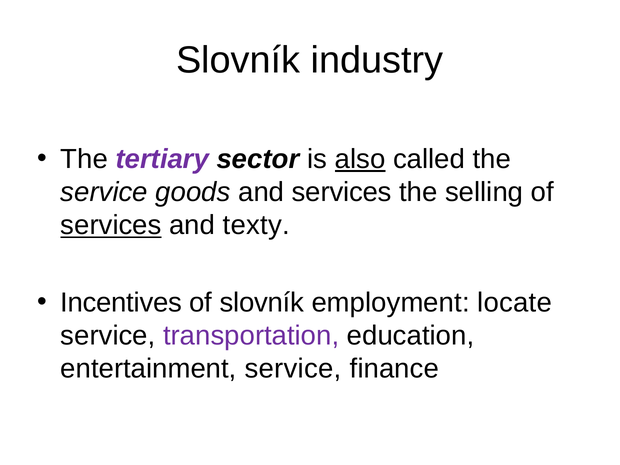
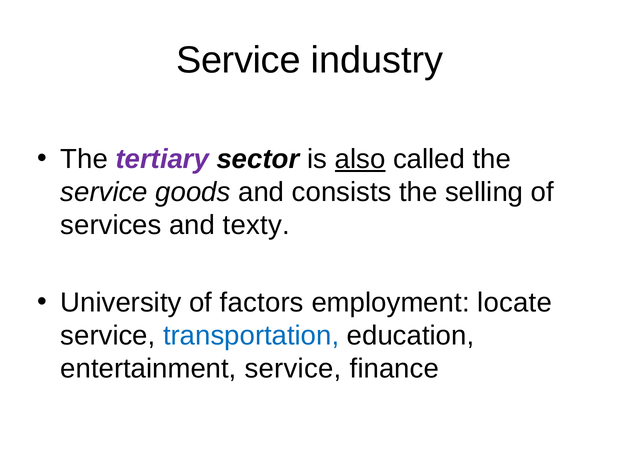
Slovník at (238, 60): Slovník -> Service
and services: services -> consists
services at (111, 225) underline: present -> none
Incentives: Incentives -> University
of slovník: slovník -> factors
transportation colour: purple -> blue
